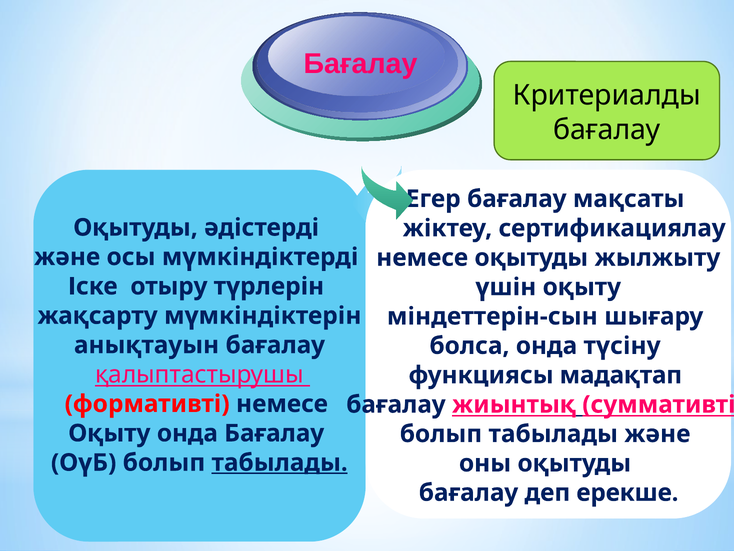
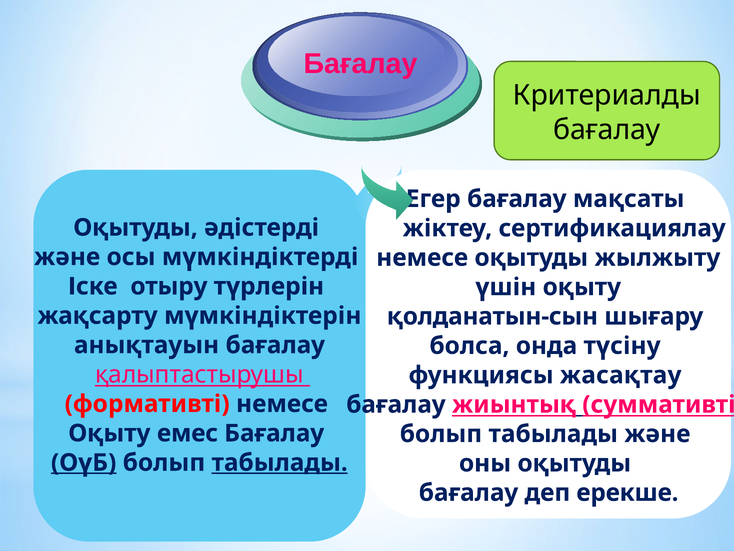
міндеттерін-сын: міндеттерін-сын -> қолданатын-сын
мадақтап: мадақтап -> жасақтау
Оқыту онда: онда -> емес
ОүБ underline: none -> present
